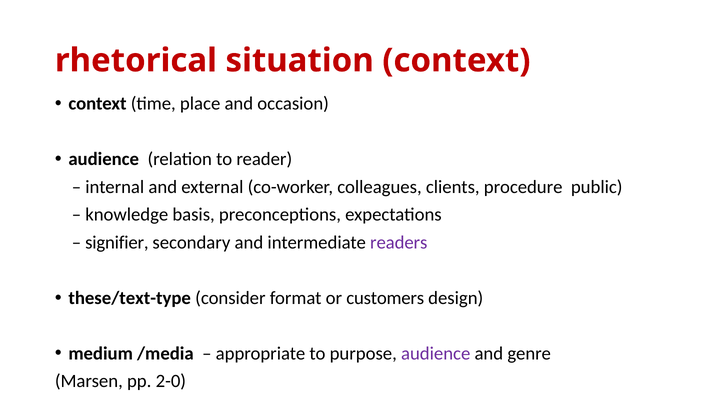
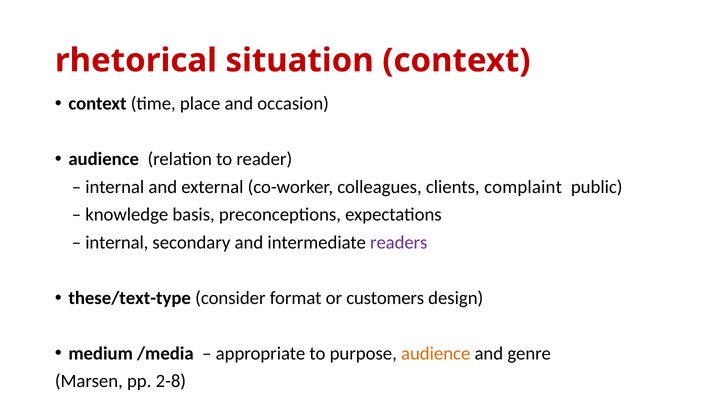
procedure: procedure -> complaint
signifier at (117, 242): signifier -> internal
audience at (436, 353) colour: purple -> orange
2-0: 2-0 -> 2-8
